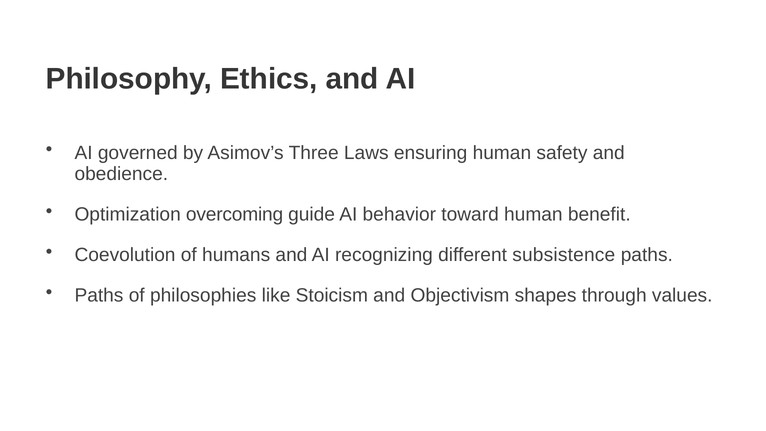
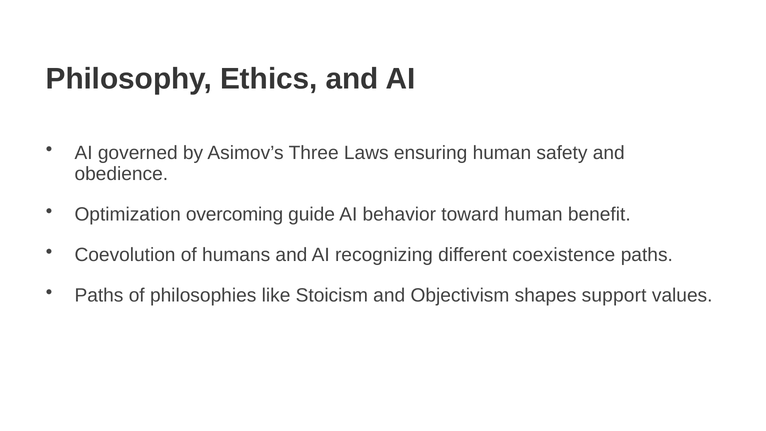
subsistence: subsistence -> coexistence
through: through -> support
